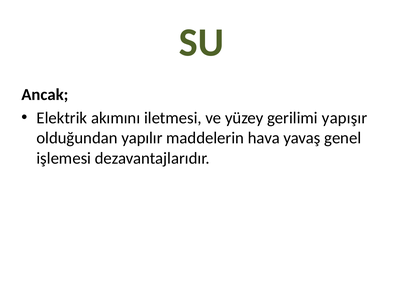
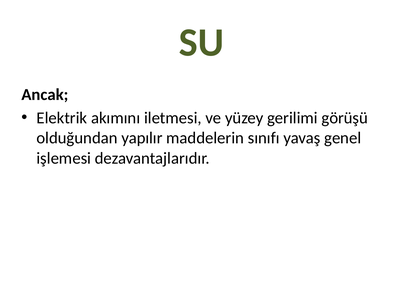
yapışır: yapışır -> görüşü
hava: hava -> sınıfı
